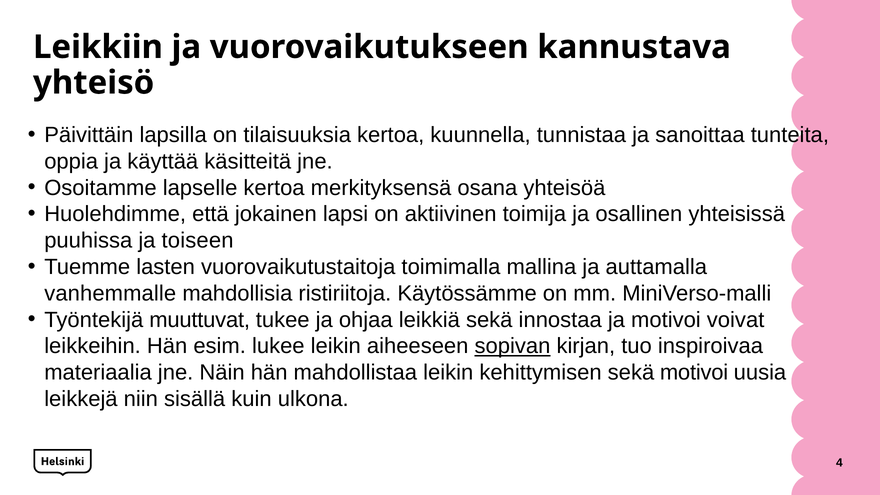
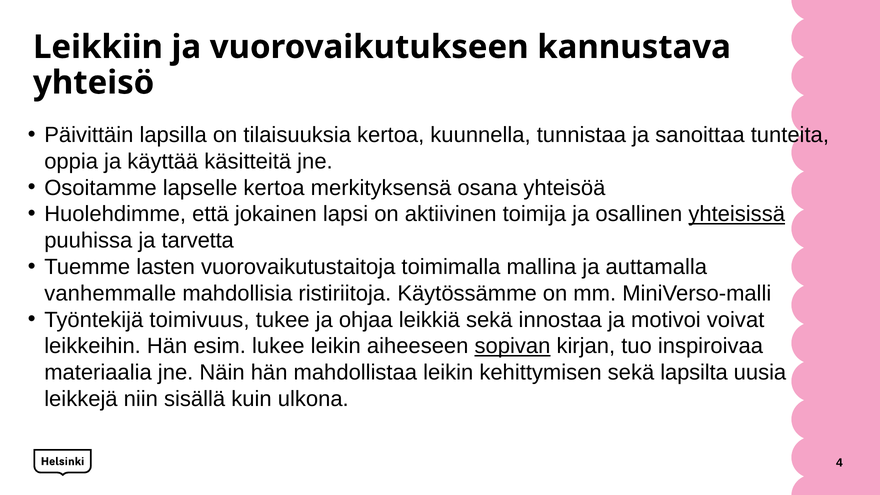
yhteisissä underline: none -> present
toiseen: toiseen -> tarvetta
muuttuvat: muuttuvat -> toimivuus
sekä motivoi: motivoi -> lapsilta
